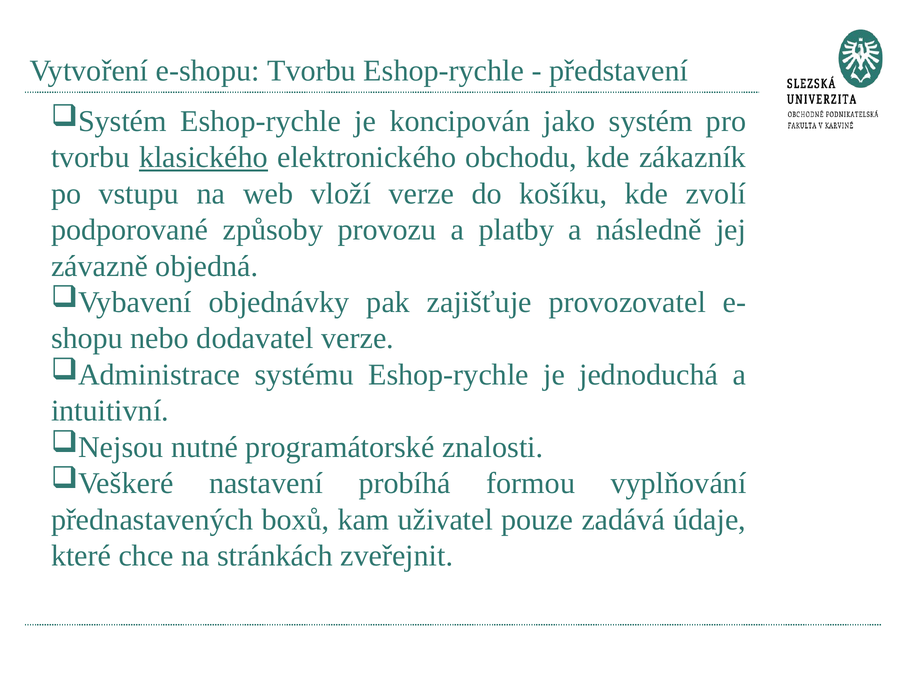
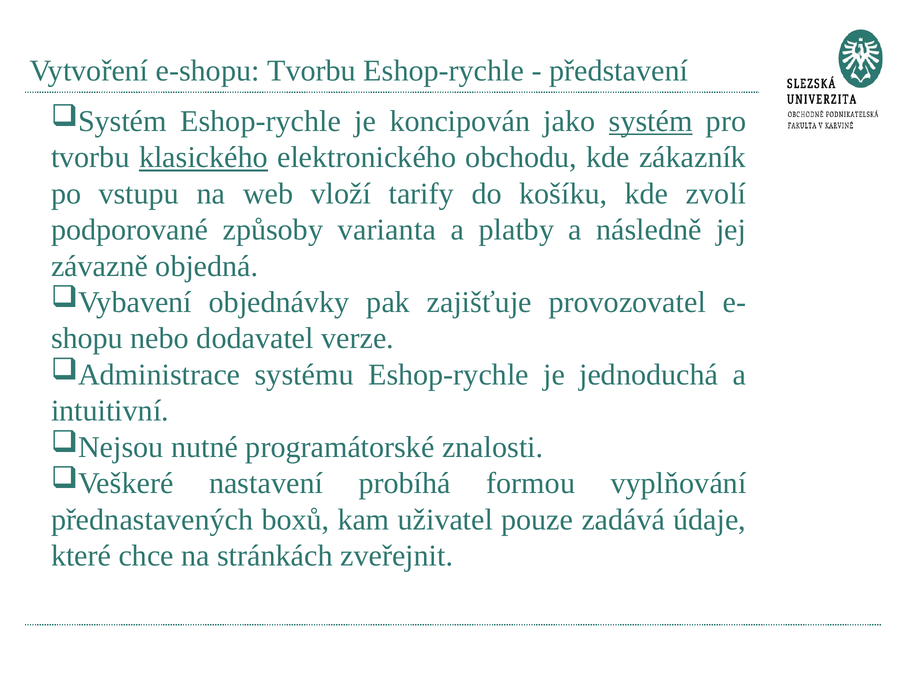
systém underline: none -> present
vloží verze: verze -> tarify
provozu: provozu -> varianta
